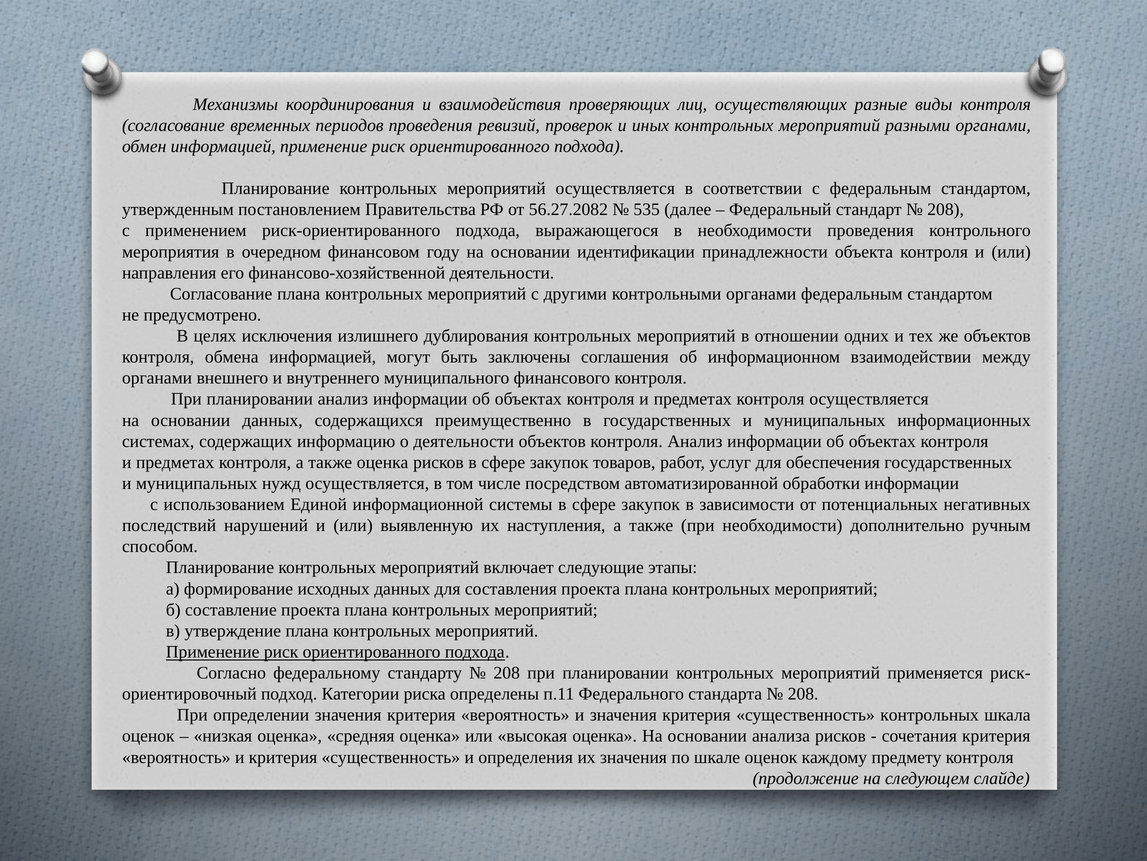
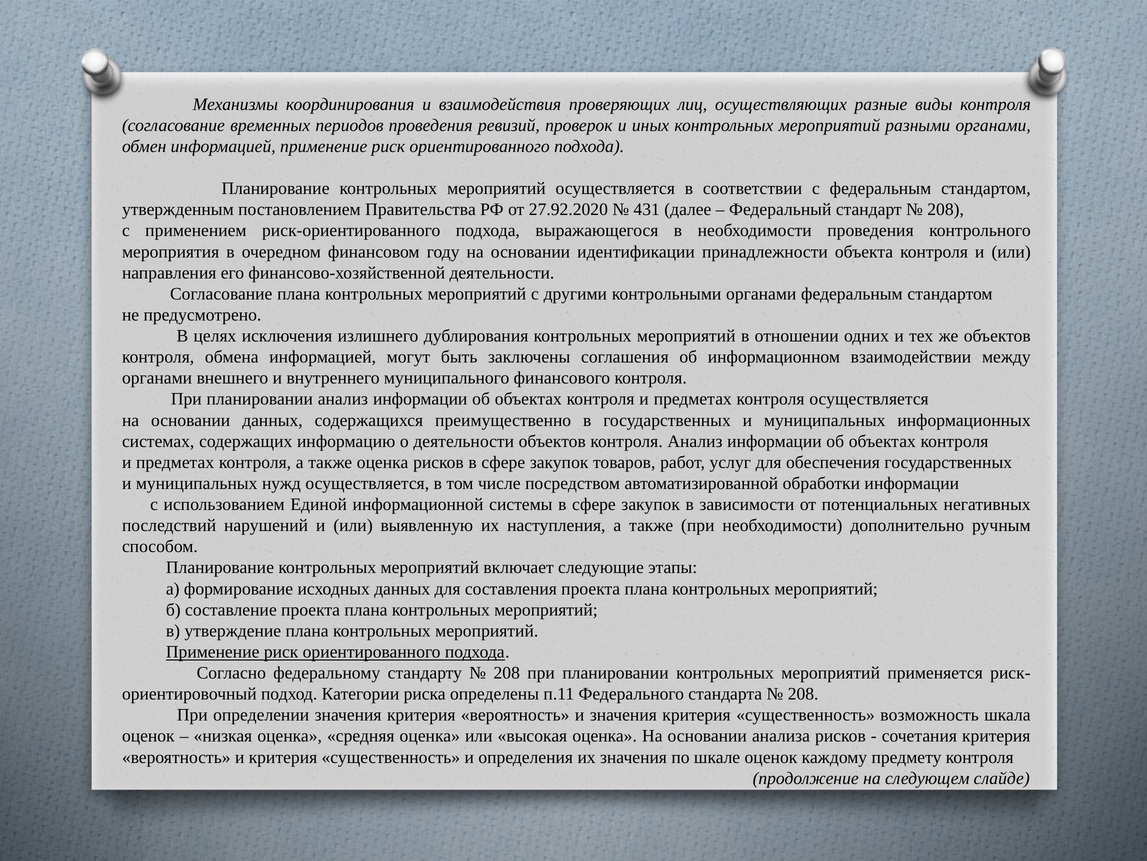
56.27.2082: 56.27.2082 -> 27.92.2020
535: 535 -> 431
существенность контрольных: контрольных -> возможность
